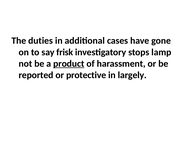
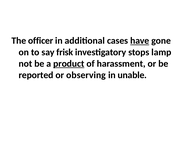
duties: duties -> officer
have underline: none -> present
protective: protective -> observing
largely: largely -> unable
